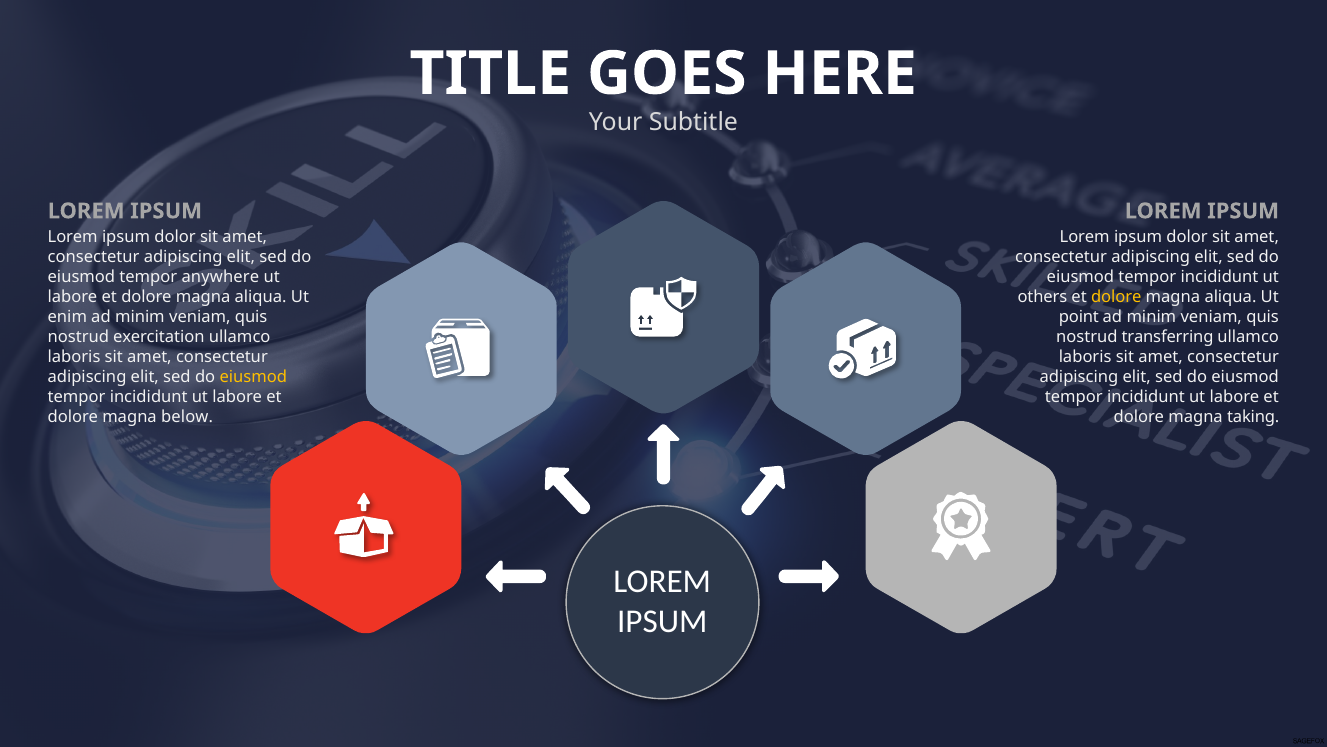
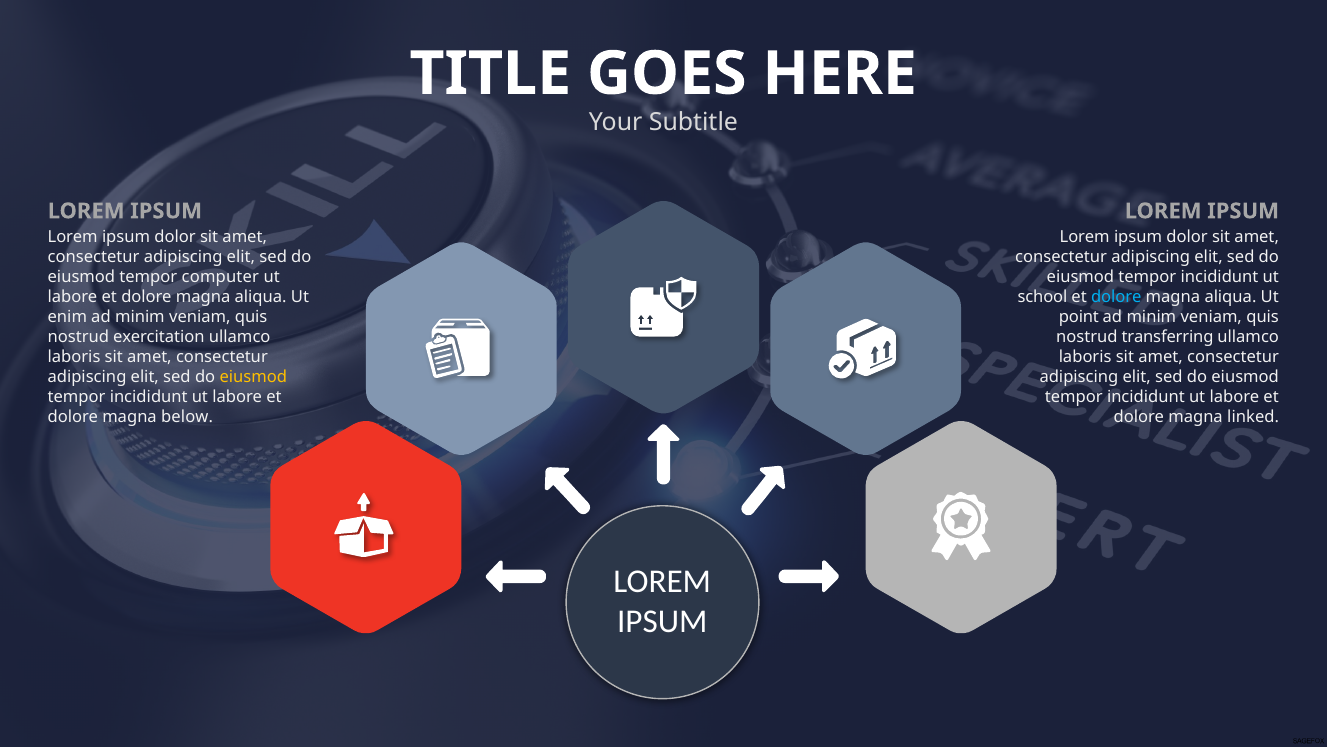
anywhere: anywhere -> computer
others: others -> school
dolore at (1116, 297) colour: yellow -> light blue
taking: taking -> linked
